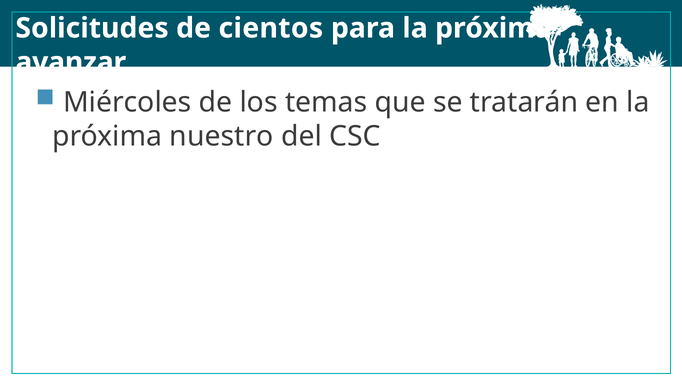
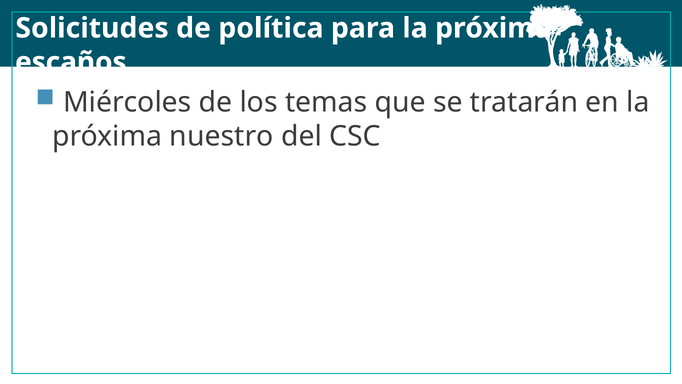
cientos: cientos -> política
avanzar: avanzar -> escaños
